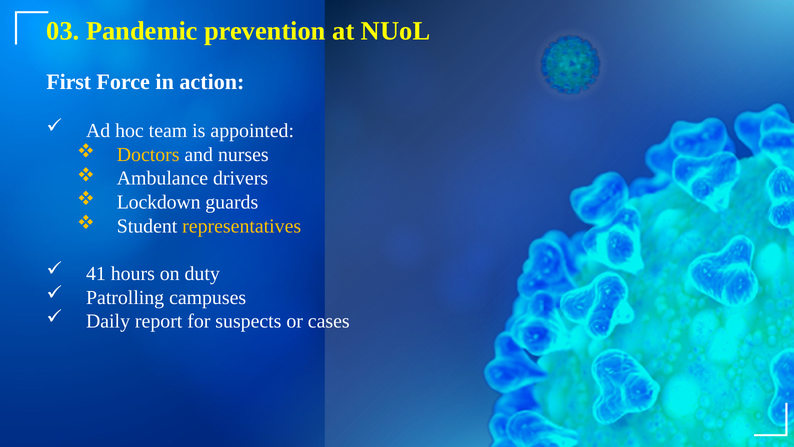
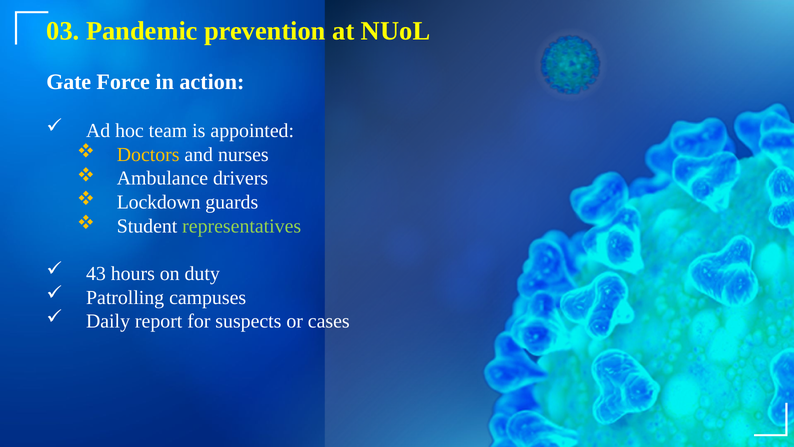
First: First -> Gate
representatives colour: yellow -> light green
41: 41 -> 43
